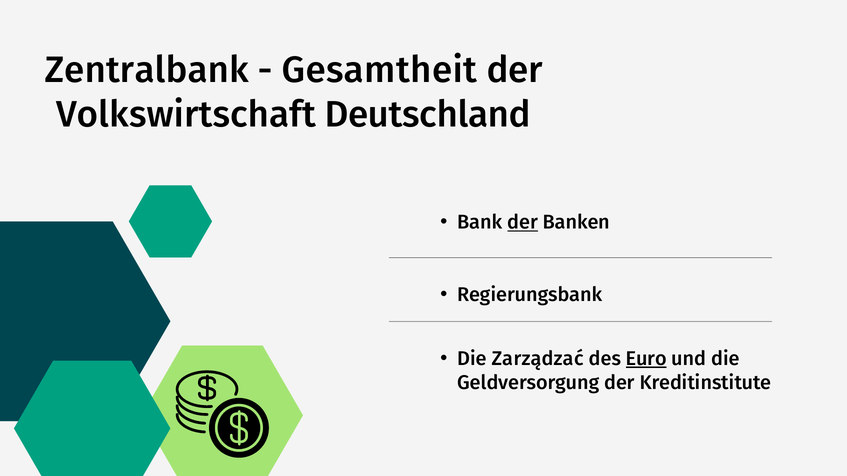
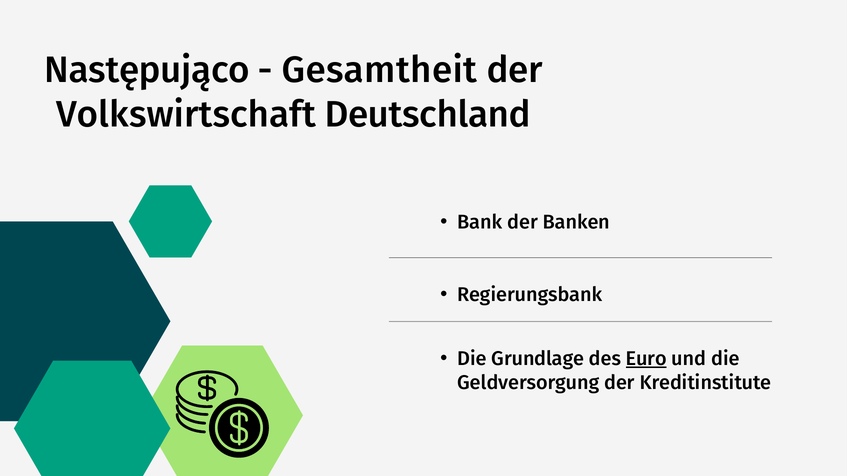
Zentralbank: Zentralbank -> Następująco
der at (523, 223) underline: present -> none
Zarządzać: Zarządzać -> Grundlage
